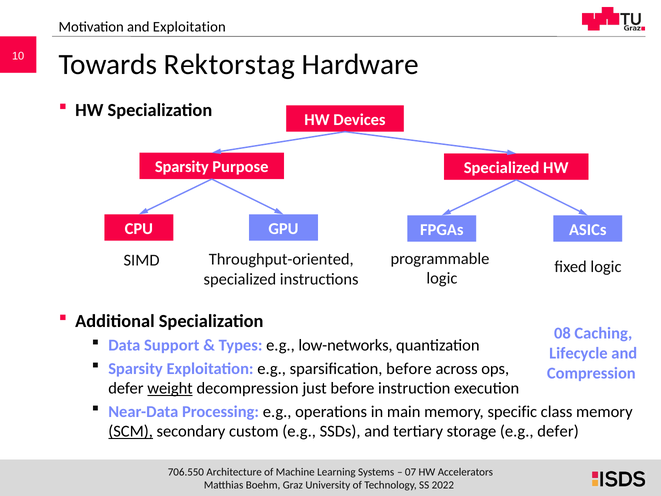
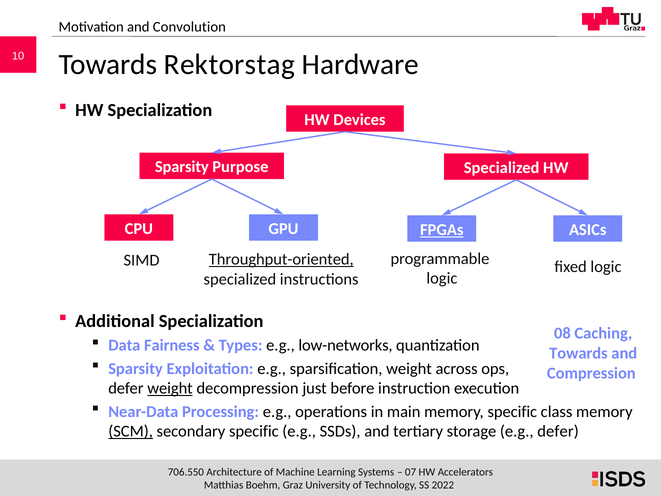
and Exploitation: Exploitation -> Convolution
FPGAs underline: none -> present
Throughput-oriented underline: none -> present
Support: Support -> Fairness
Lifecycle at (578, 353): Lifecycle -> Towards
sparsification before: before -> weight
secondary custom: custom -> specific
